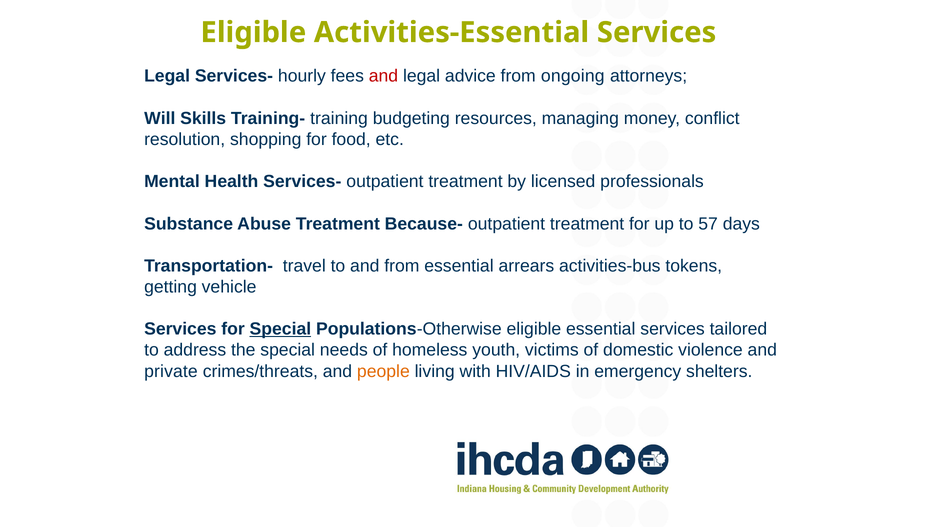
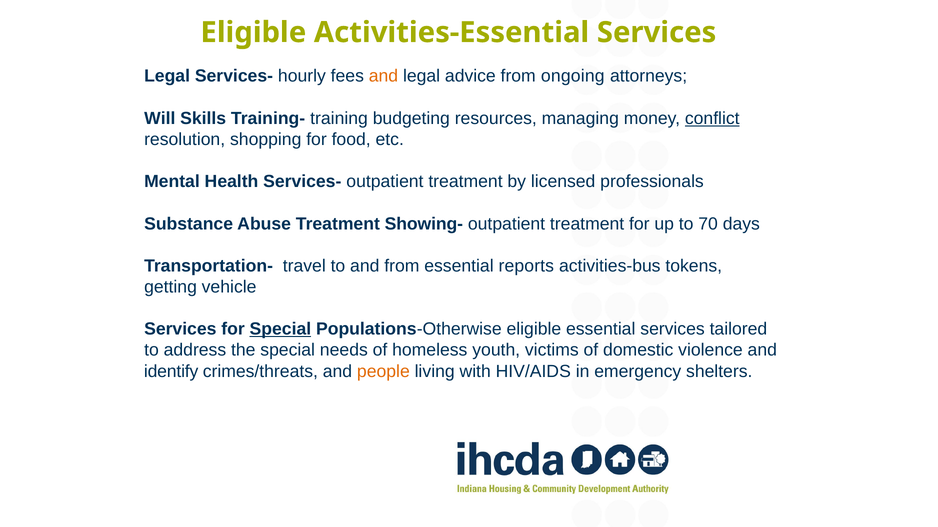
and at (383, 76) colour: red -> orange
conflict underline: none -> present
Because-: Because- -> Showing-
57: 57 -> 70
arrears: arrears -> reports
private: private -> identify
